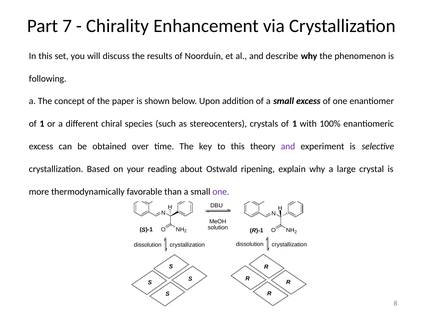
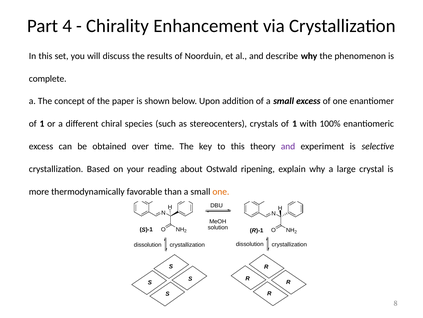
7: 7 -> 4
following: following -> complete
one at (221, 191) colour: purple -> orange
